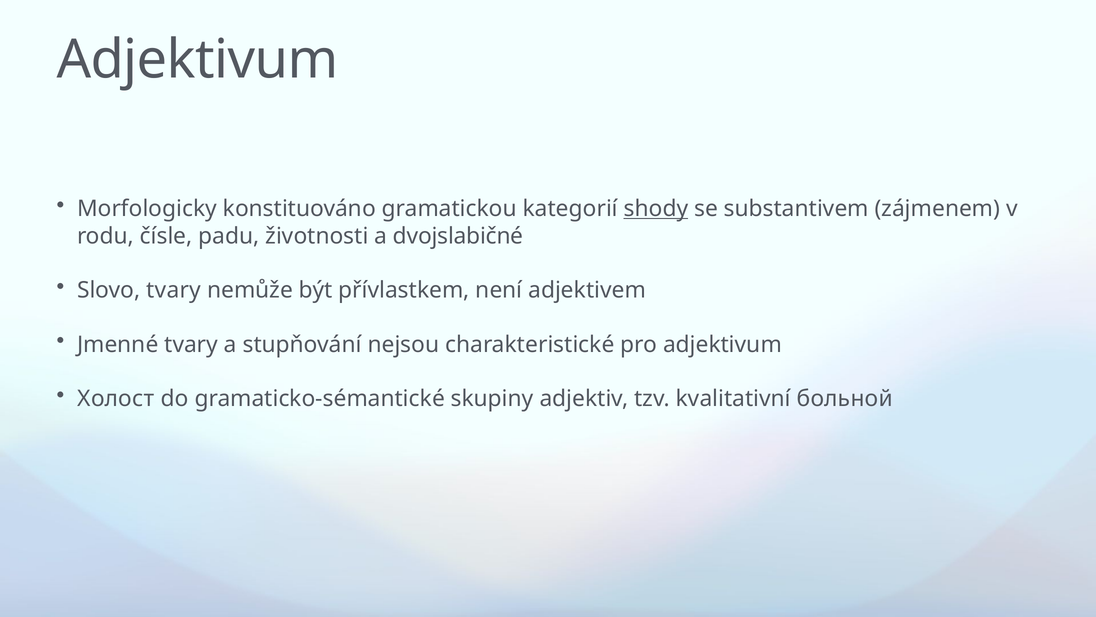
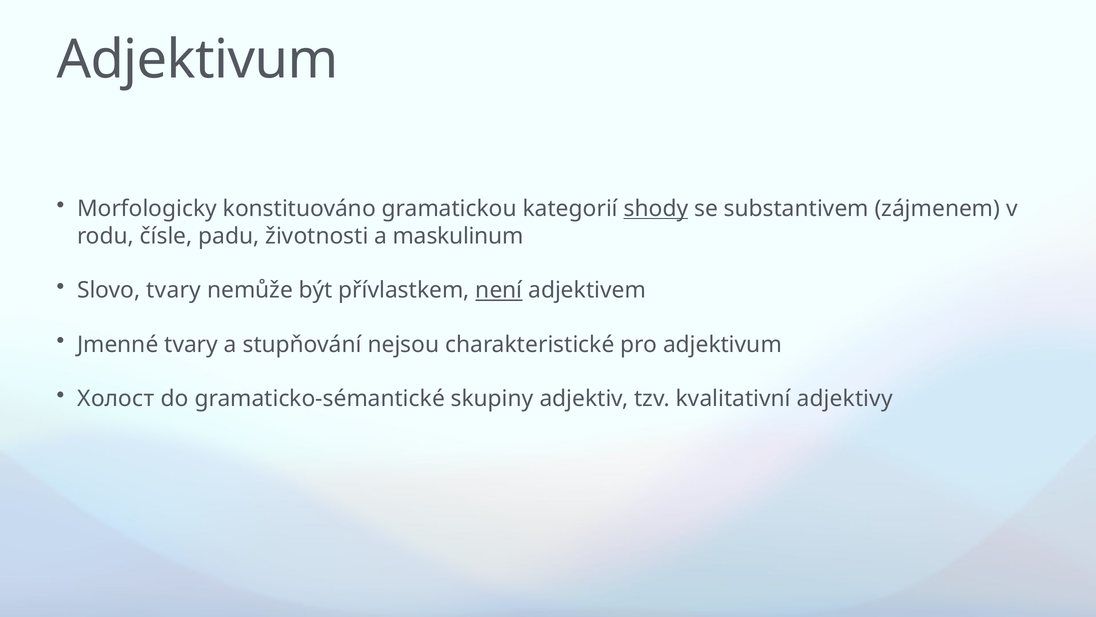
dvojslabičné: dvojslabičné -> maskulinum
není underline: none -> present
больной: больной -> adjektivy
